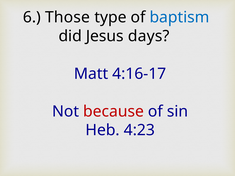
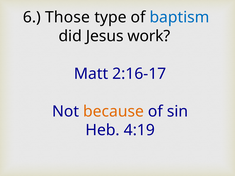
days: days -> work
4:16-17: 4:16-17 -> 2:16-17
because colour: red -> orange
4:23: 4:23 -> 4:19
